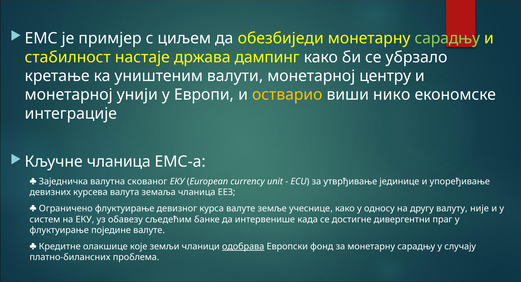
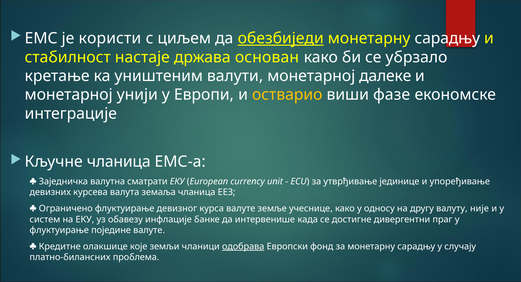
примјер: примјер -> користи
обезбиједи underline: none -> present
сарадњу at (447, 38) colour: light green -> white
дампинг: дампинг -> основан
центру: центру -> далеке
нико: нико -> фазе
скованог: скованог -> сматрати
сљедећим: сљедећим -> инфлације
